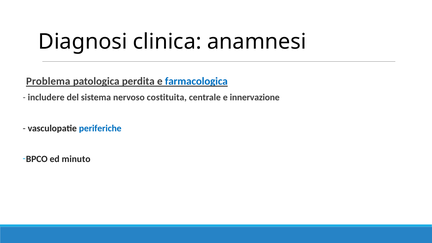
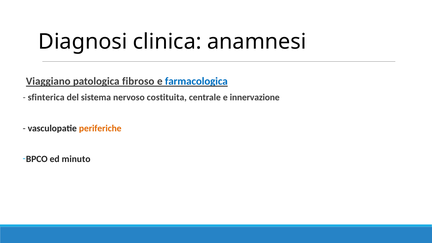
Problema: Problema -> Viaggiano
perdita: perdita -> fibroso
includere: includere -> sfinterica
periferiche colour: blue -> orange
